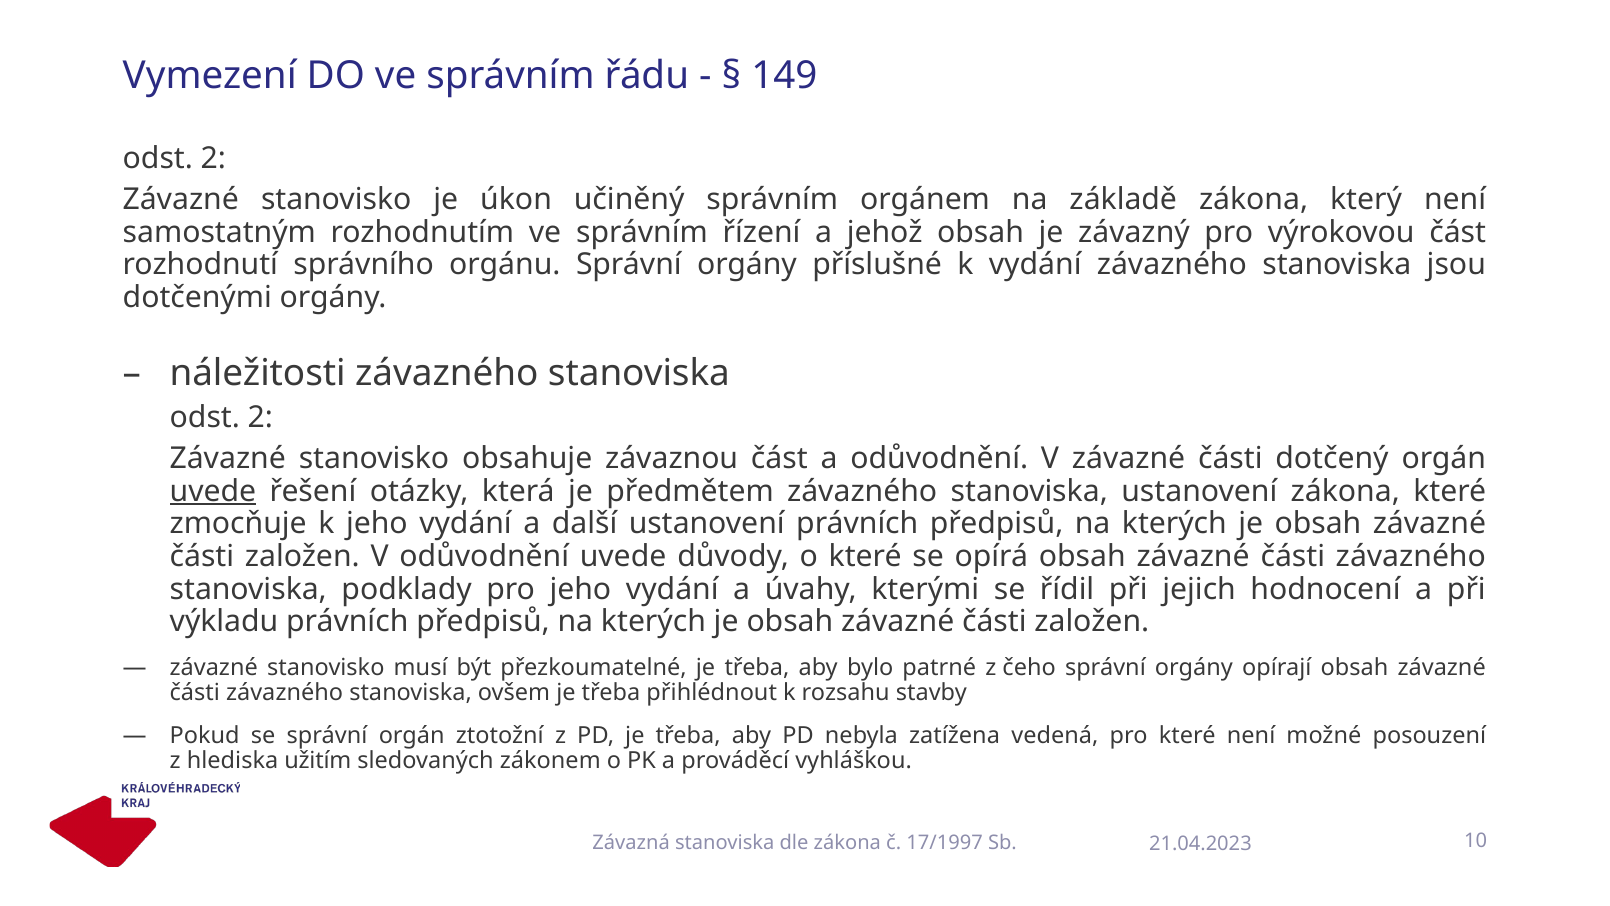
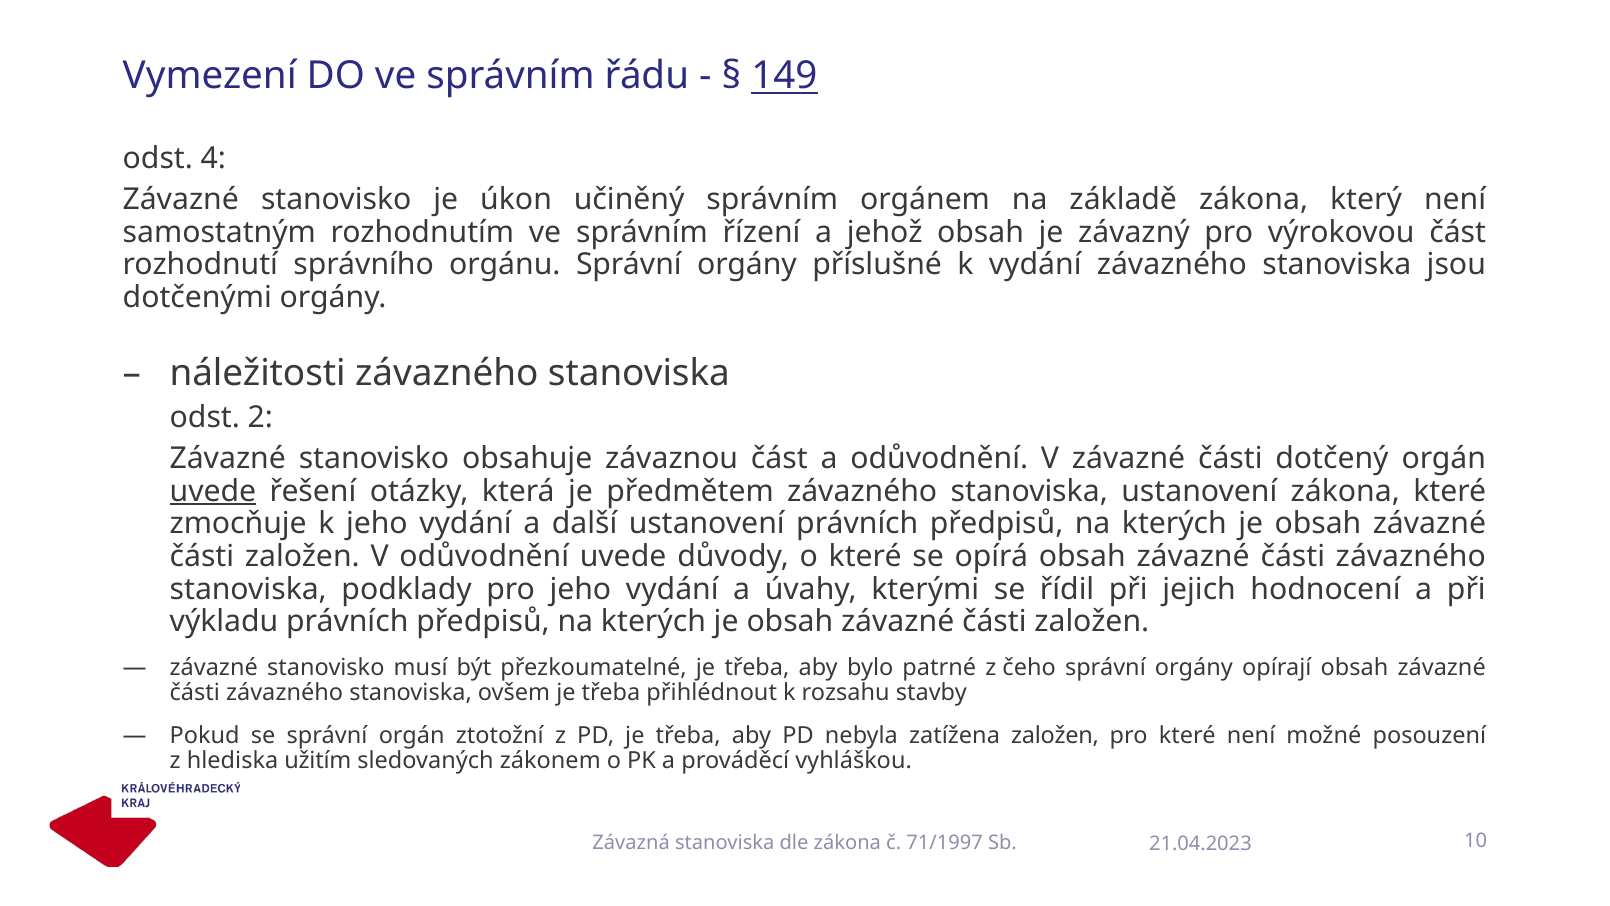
149 underline: none -> present
2 at (213, 158): 2 -> 4
zatížena vedená: vedená -> založen
17/1997: 17/1997 -> 71/1997
